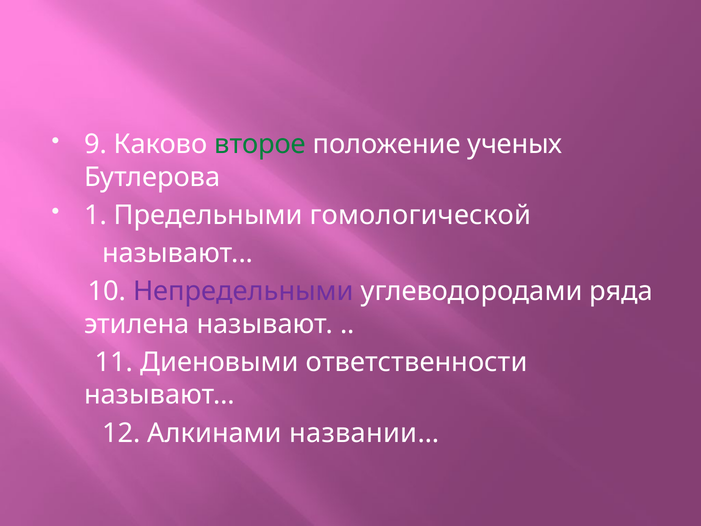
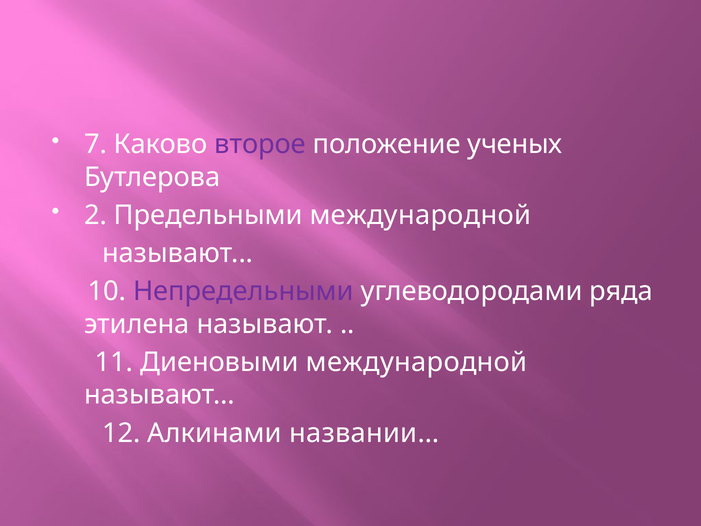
9: 9 -> 7
второе colour: green -> purple
1: 1 -> 2
Предельными гомологической: гомологической -> международной
Диеновыми ответственности: ответственности -> международной
